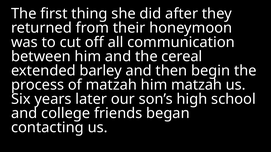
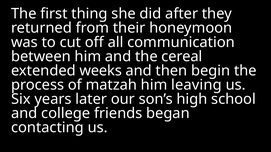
barley: barley -> weeks
him matzah: matzah -> leaving
